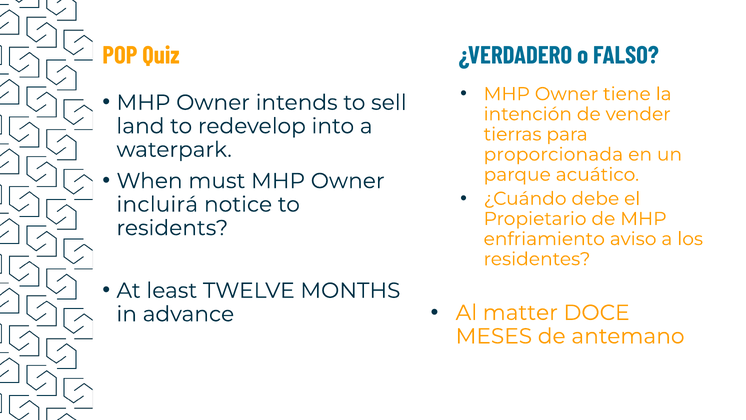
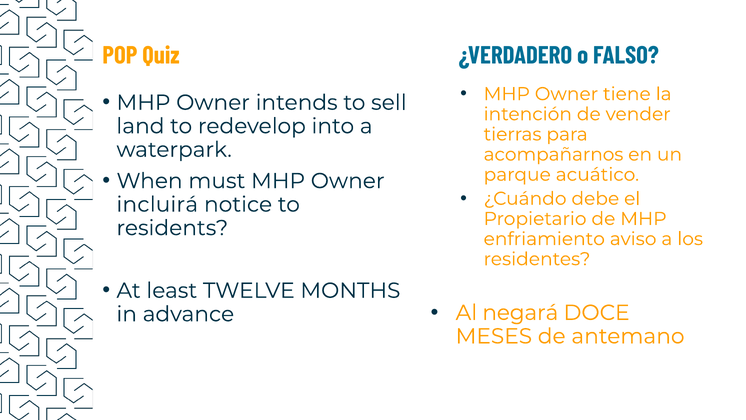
proporcionada: proporcionada -> acompañarnos
matter: matter -> negará
